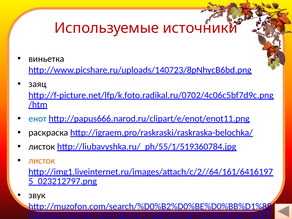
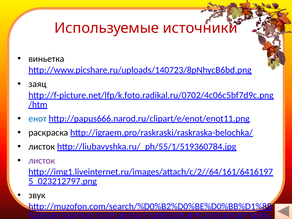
листок at (42, 161) colour: orange -> purple
